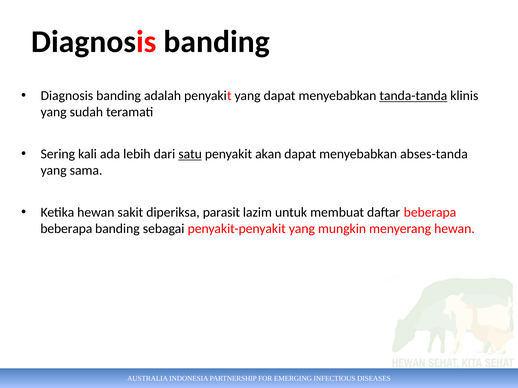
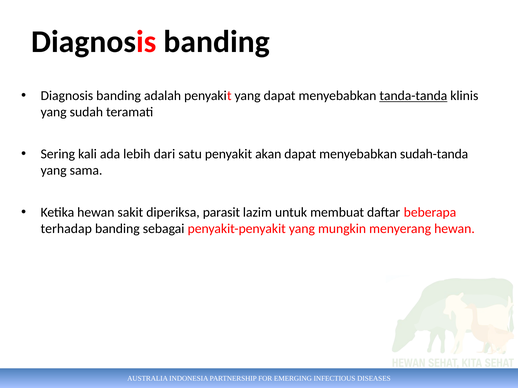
satu underline: present -> none
abses-tanda: abses-tanda -> sudah-tanda
beberapa at (66, 229): beberapa -> terhadap
